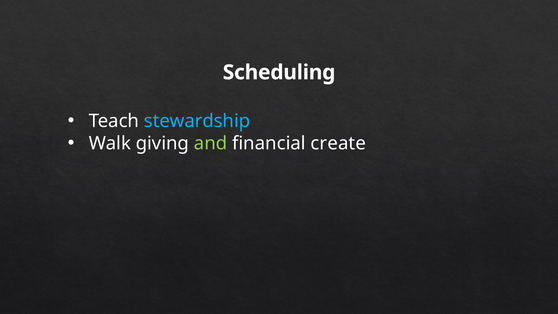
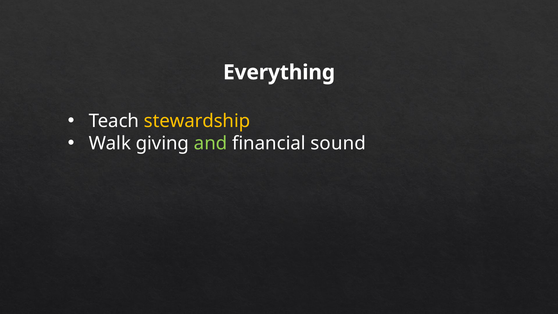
Scheduling: Scheduling -> Everything
stewardship colour: light blue -> yellow
create: create -> sound
